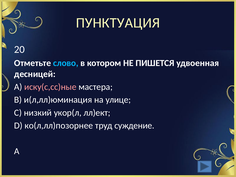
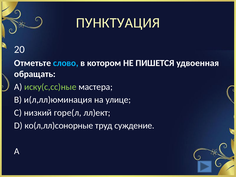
десницей: десницей -> обращать
иску(с,сс)ные colour: pink -> light green
укор(л: укор(л -> горе(л
ко(л,лл)позорнее: ко(л,лл)позорнее -> ко(л,лл)сонорные
